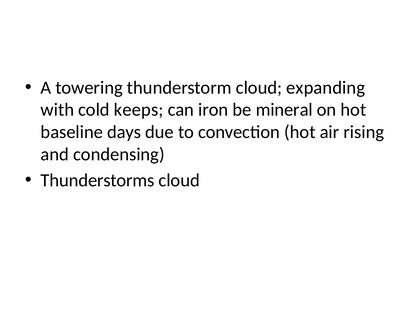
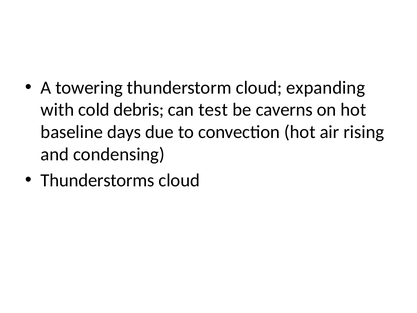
keeps: keeps -> debris
iron: iron -> test
mineral: mineral -> caverns
